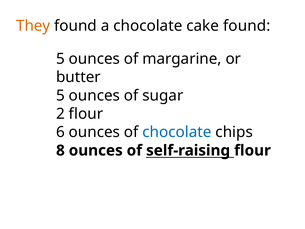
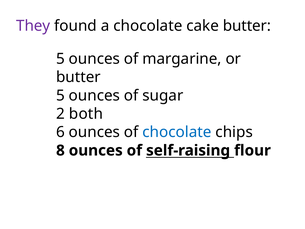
They colour: orange -> purple
cake found: found -> butter
2 flour: flour -> both
